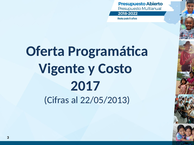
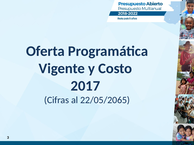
22/05/2013: 22/05/2013 -> 22/05/2065
